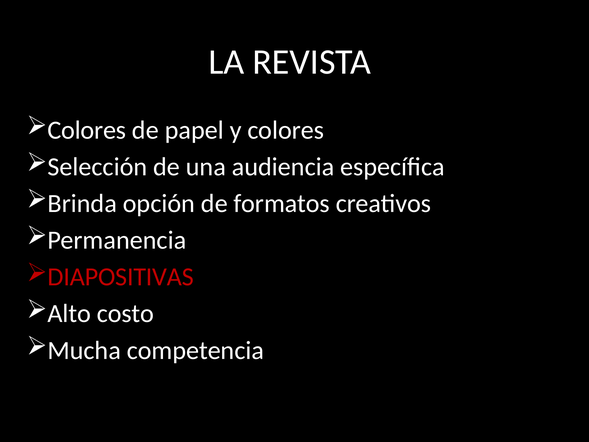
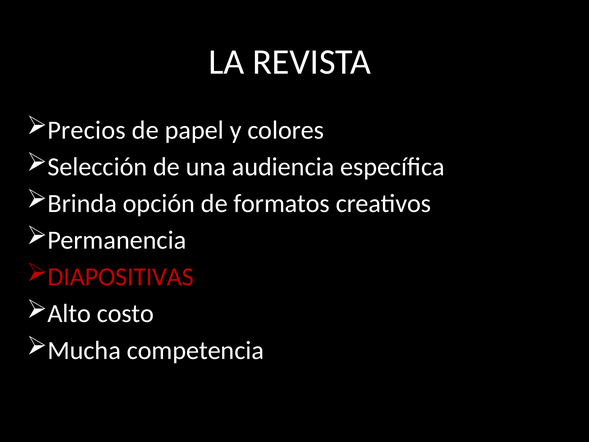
Colores at (87, 130): Colores -> Precios
